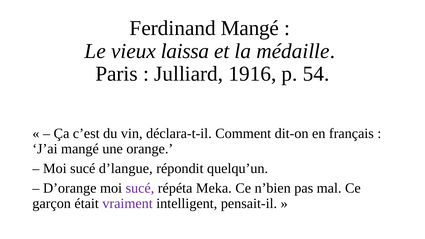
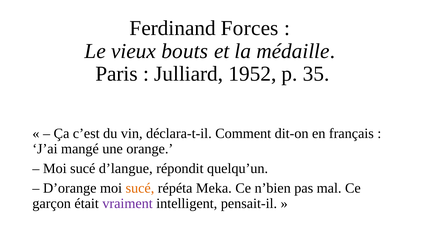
Ferdinand Mangé: Mangé -> Forces
laissa: laissa -> bouts
1916: 1916 -> 1952
54: 54 -> 35
sucé at (140, 188) colour: purple -> orange
